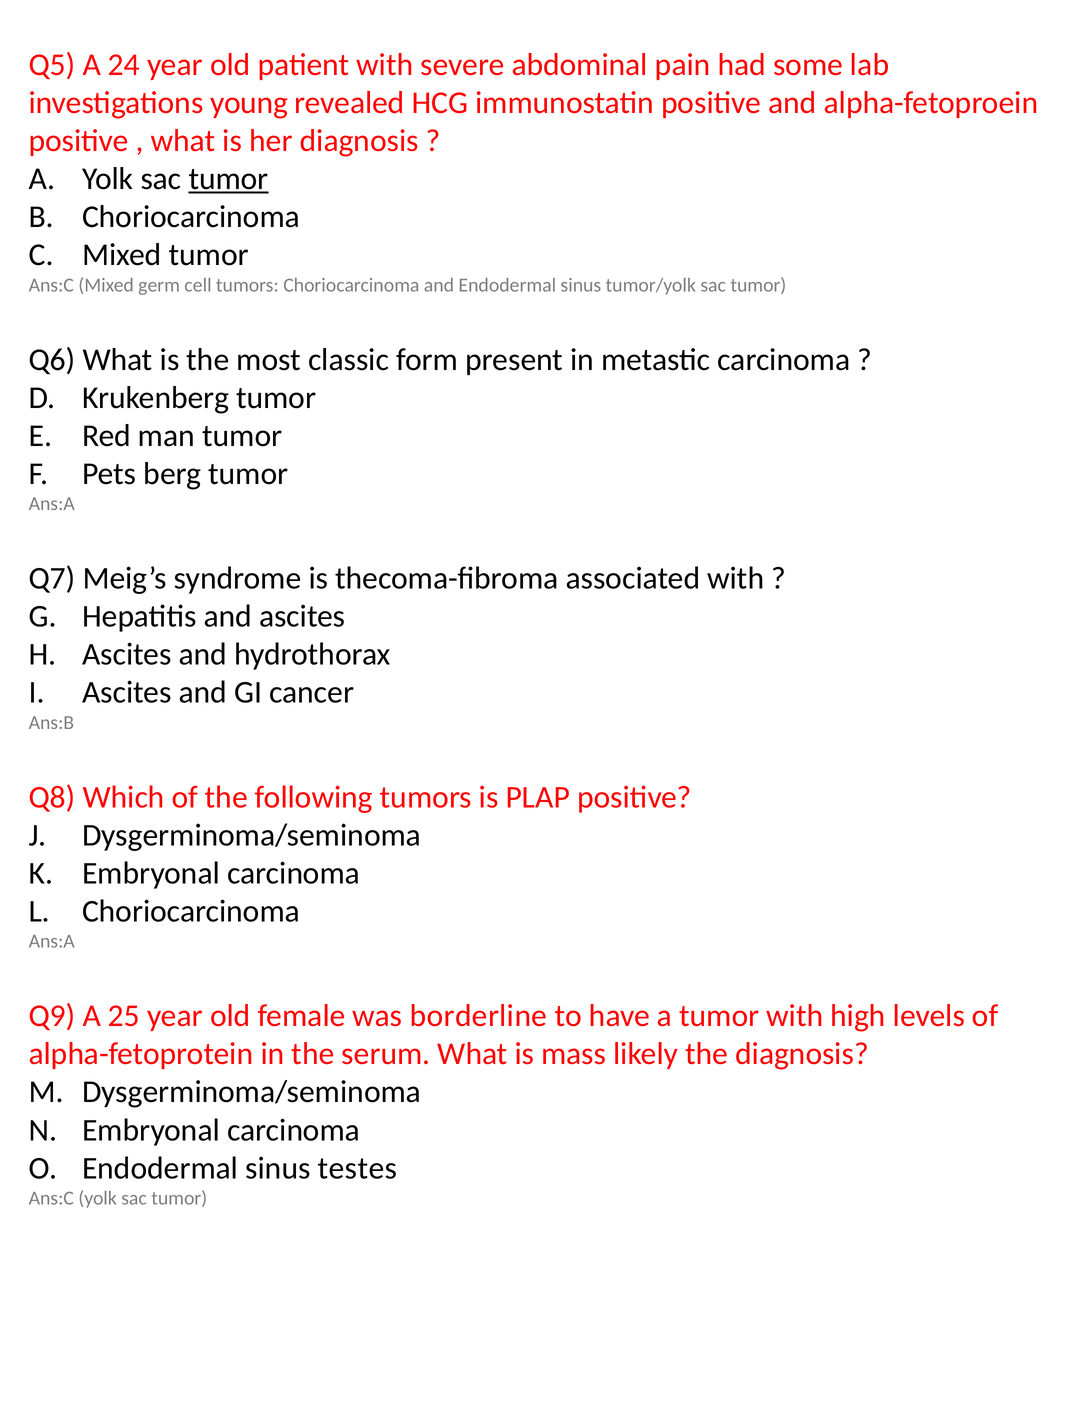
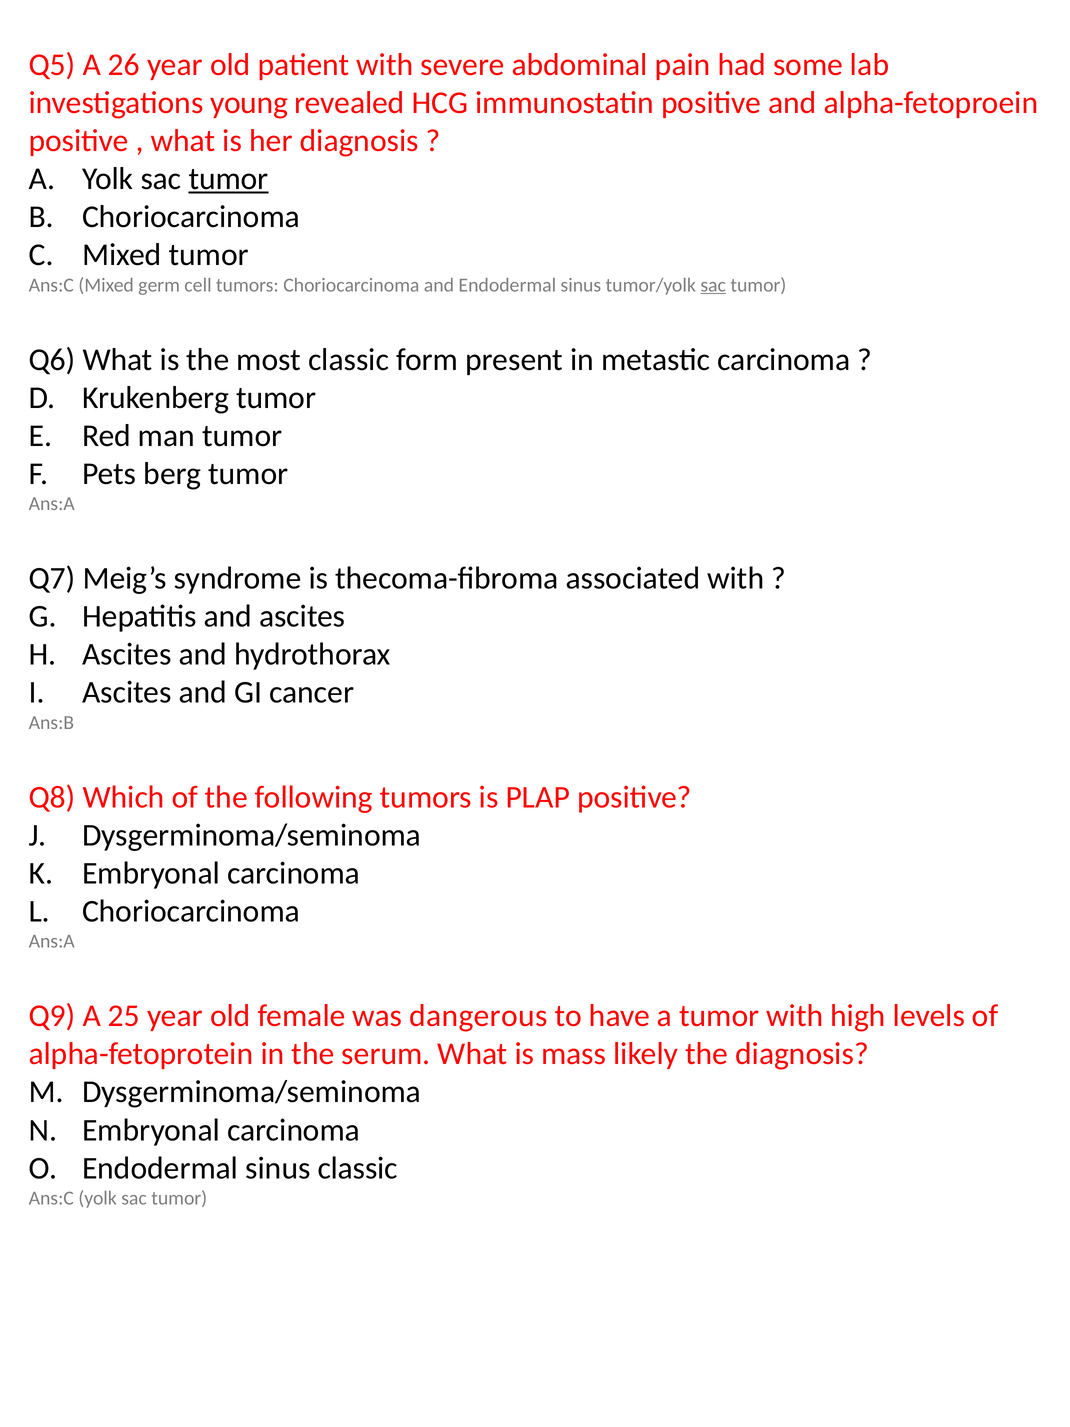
24: 24 -> 26
sac at (713, 285) underline: none -> present
borderline: borderline -> dangerous
sinus testes: testes -> classic
